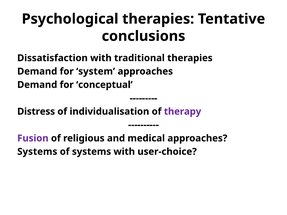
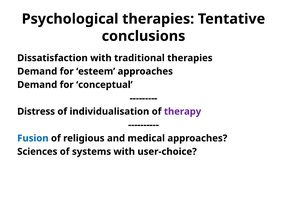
system: system -> esteem
Fusion colour: purple -> blue
Systems at (37, 152): Systems -> Sciences
